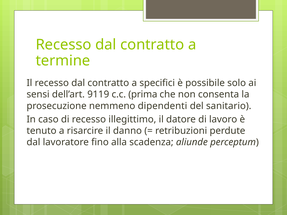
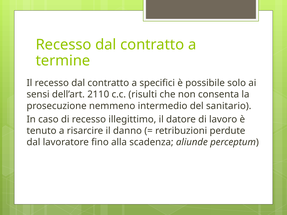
9119: 9119 -> 2110
prima: prima -> risulti
dipendenti: dipendenti -> intermedio
